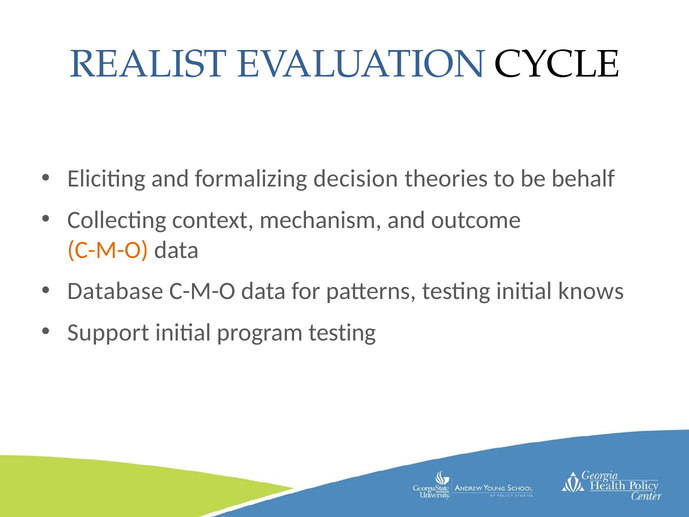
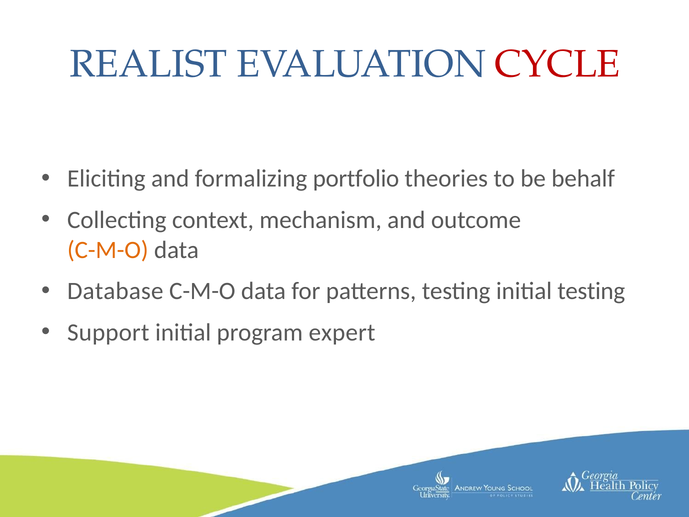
CYCLE colour: black -> red
decision: decision -> portfolio
initial knows: knows -> testing
program testing: testing -> expert
